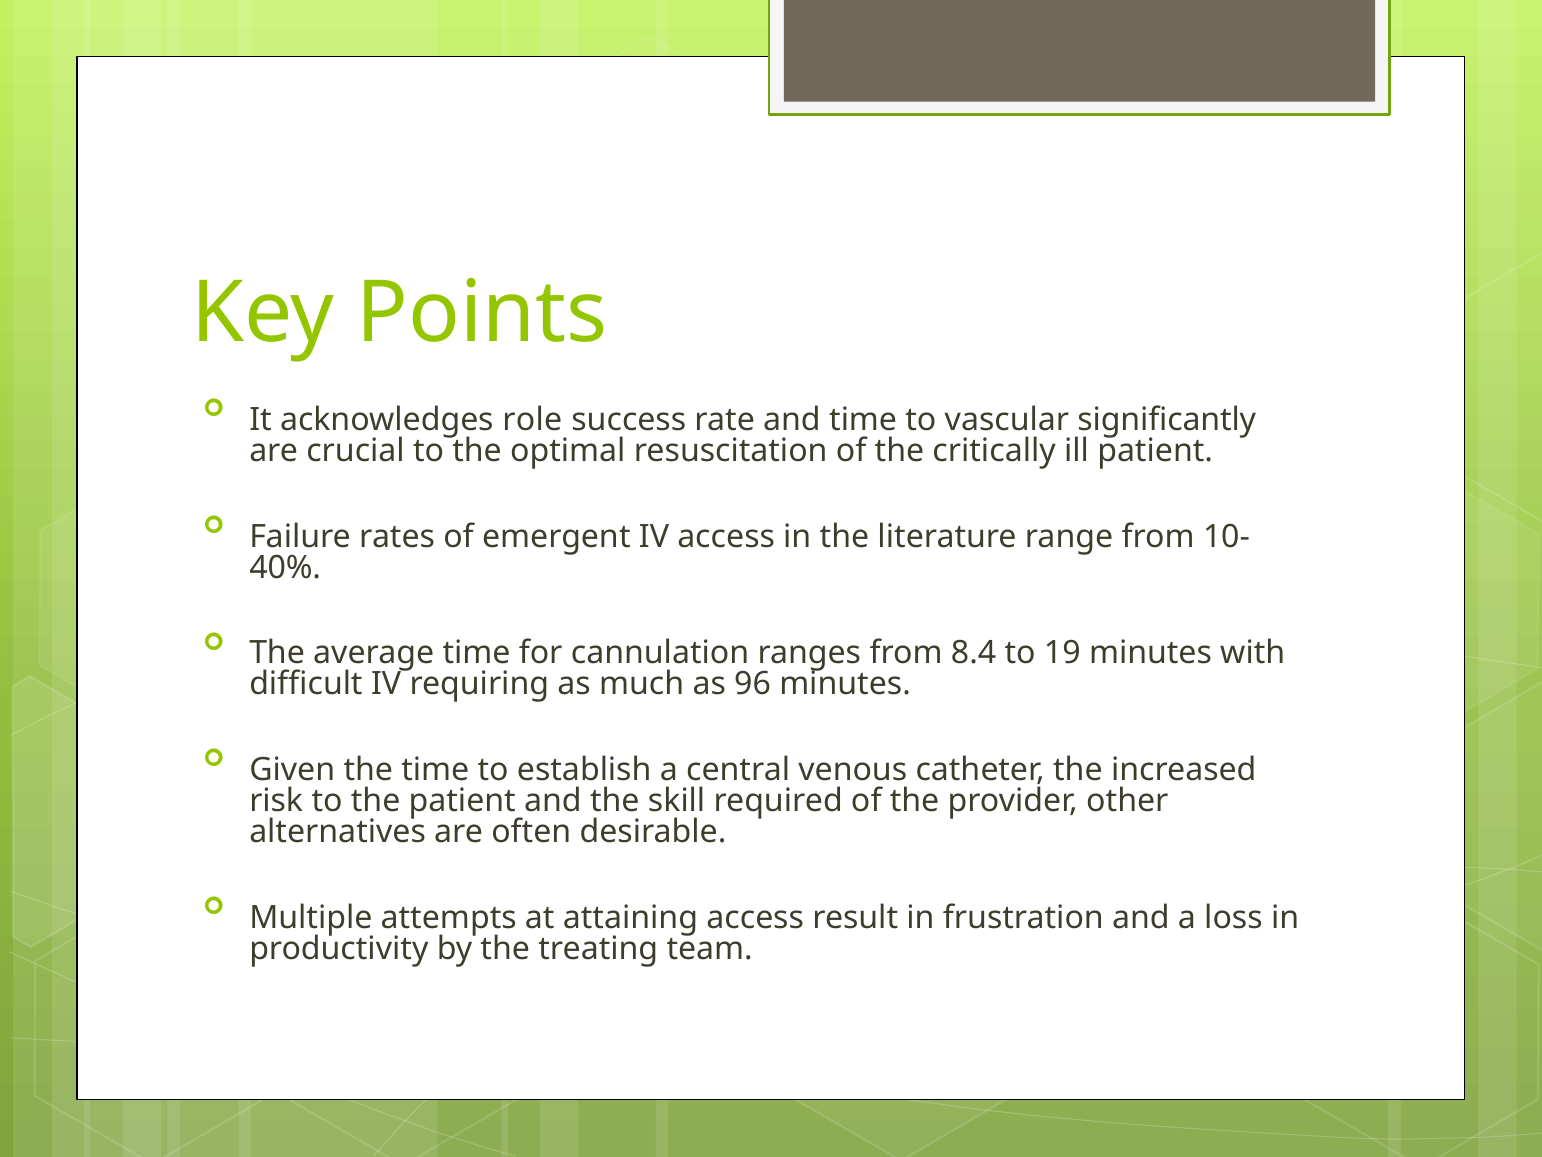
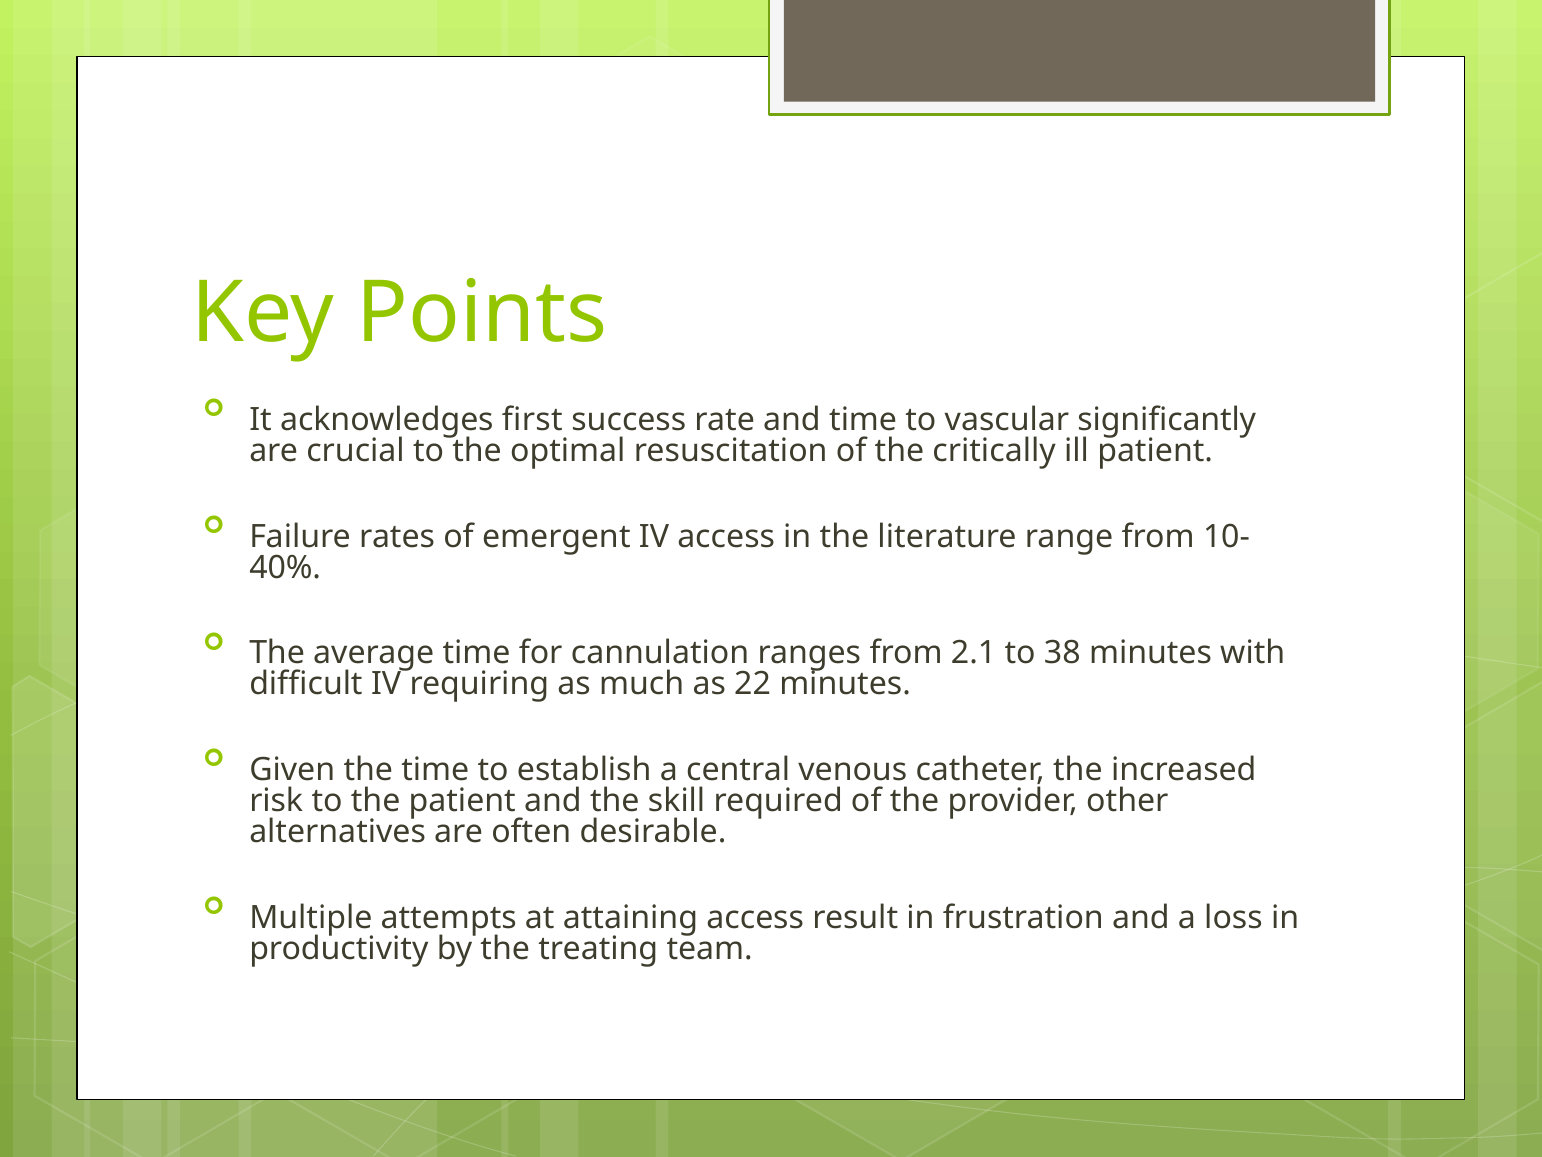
role: role -> first
8.4: 8.4 -> 2.1
19: 19 -> 38
96: 96 -> 22
